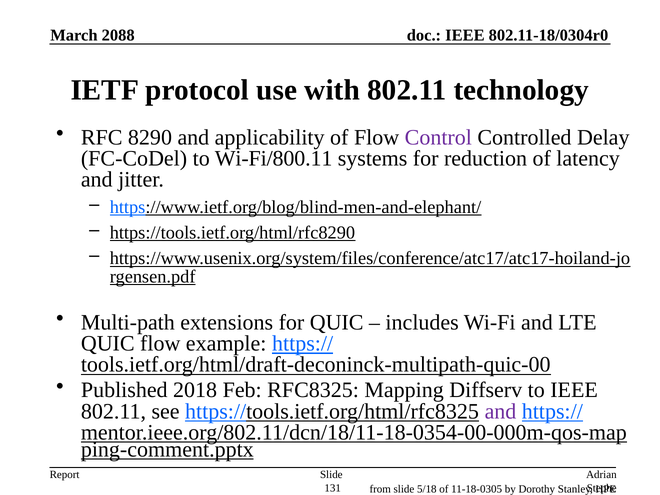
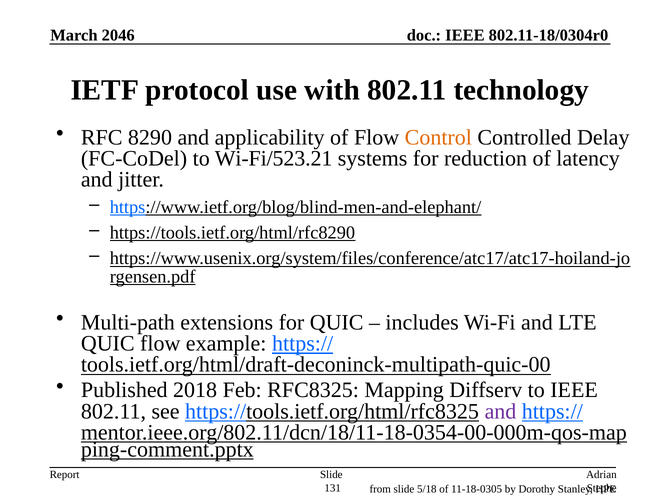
2088: 2088 -> 2046
Control colour: purple -> orange
Wi-Fi/800.11: Wi-Fi/800.11 -> Wi-Fi/523.21
